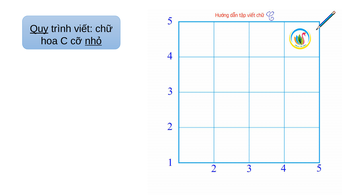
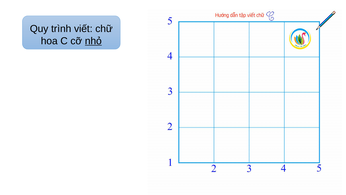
Quy underline: present -> none
